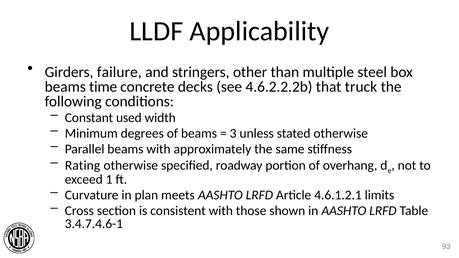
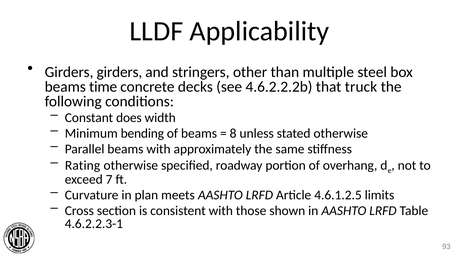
Girders failure: failure -> girders
used: used -> does
degrees: degrees -> bending
3: 3 -> 8
1: 1 -> 7
4.6.1.2.1: 4.6.1.2.1 -> 4.6.1.2.5
3.4.7.4.6-1: 3.4.7.4.6-1 -> 4.6.2.2.3-1
